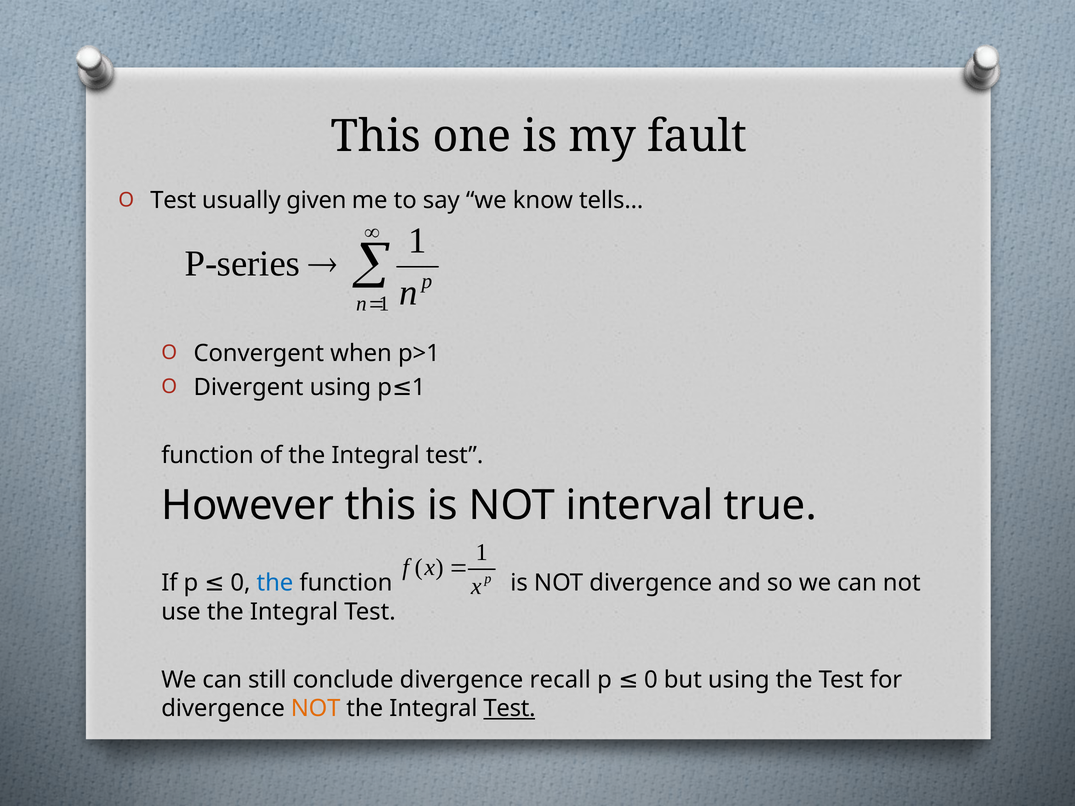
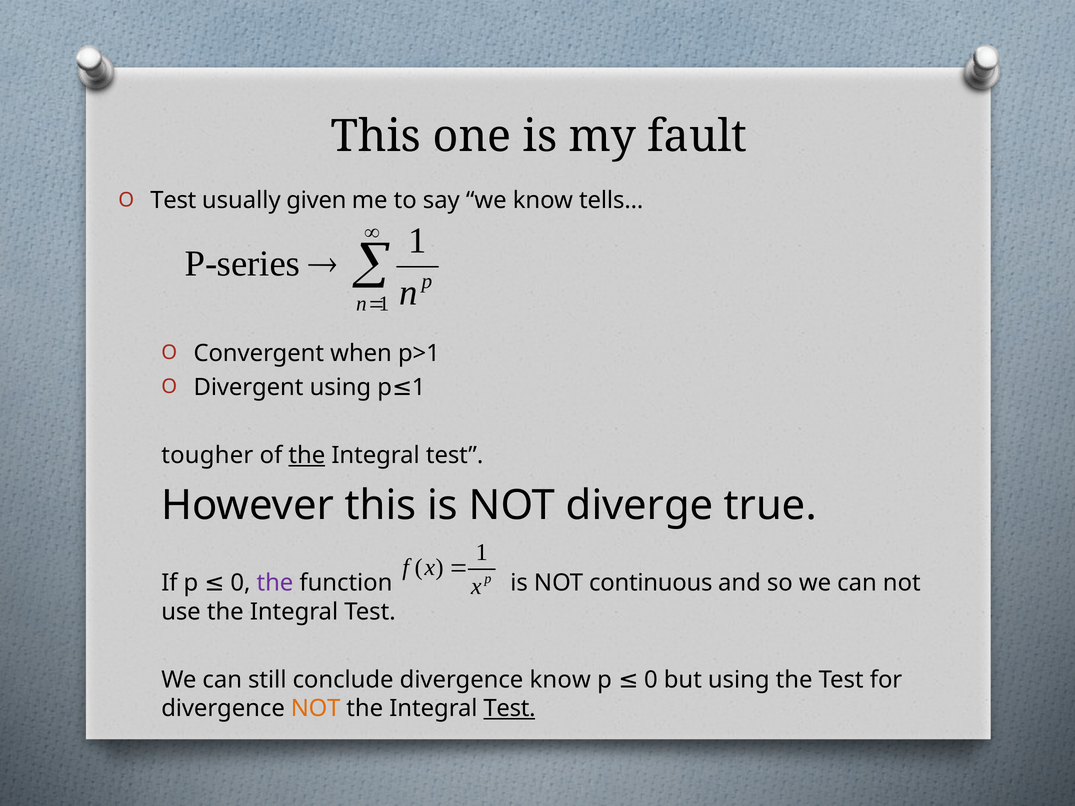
function at (207, 455): function -> tougher
the at (307, 455) underline: none -> present
interval: interval -> diverge
NOT divergence: divergence -> continuous
the at (275, 583) colour: blue -> purple
divergence recall: recall -> know
